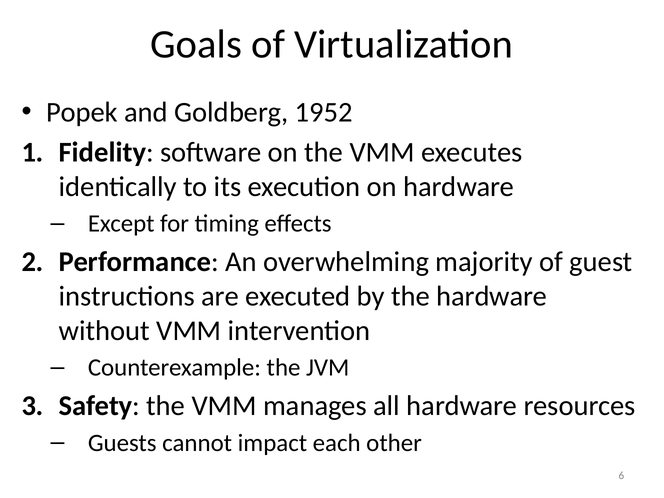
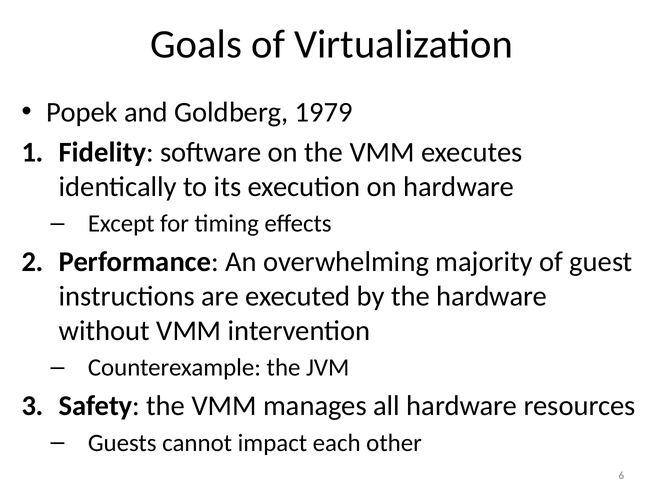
1952: 1952 -> 1979
